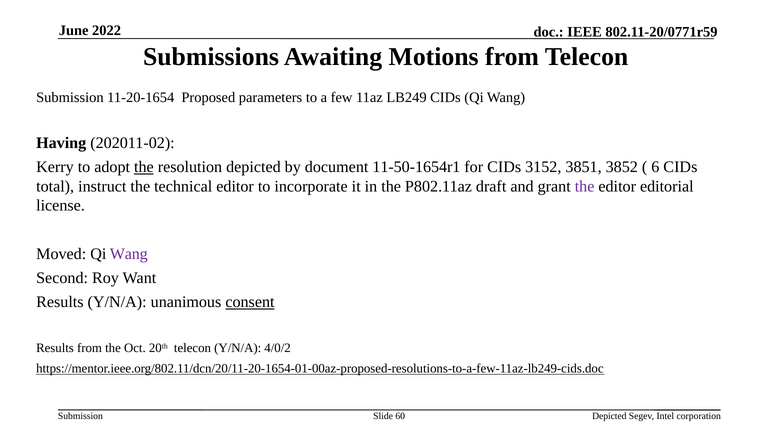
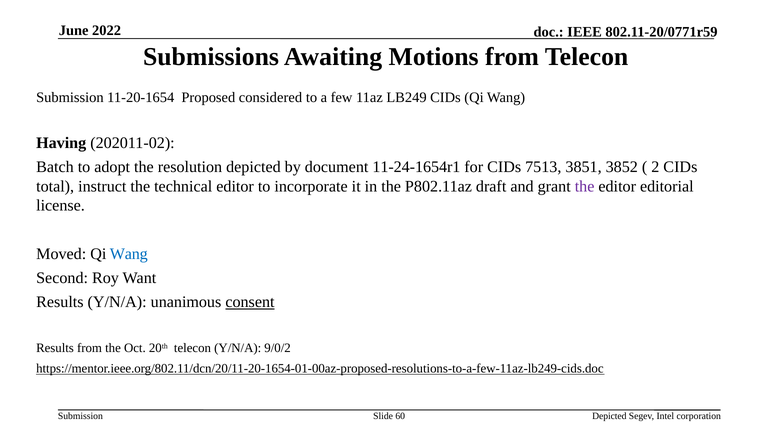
parameters: parameters -> considered
Kerry: Kerry -> Batch
the at (144, 167) underline: present -> none
11-50-1654r1: 11-50-1654r1 -> 11-24-1654r1
3152: 3152 -> 7513
6: 6 -> 2
Wang at (129, 254) colour: purple -> blue
4/0/2: 4/0/2 -> 9/0/2
